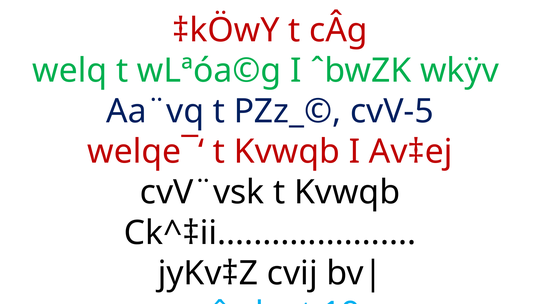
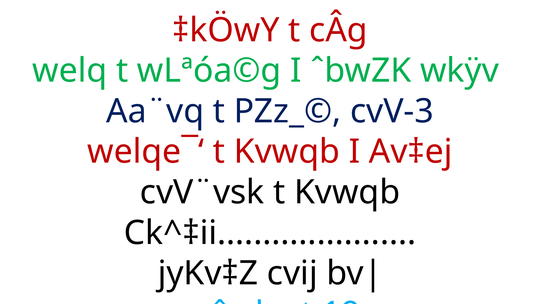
cvV-5: cvV-5 -> cvV-3
